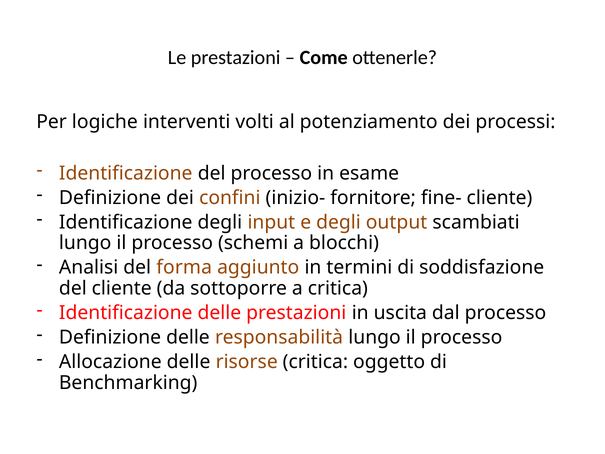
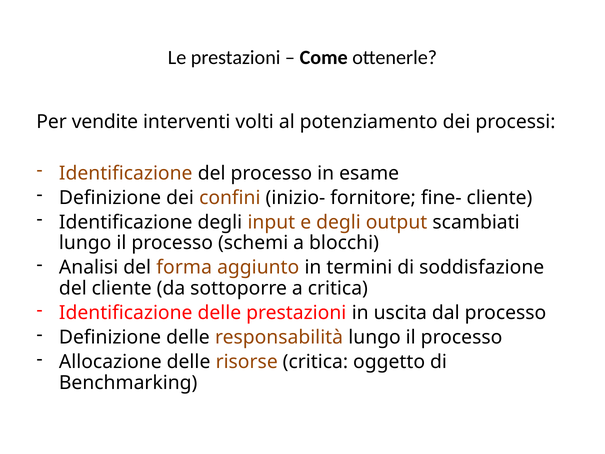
logiche: logiche -> vendite
